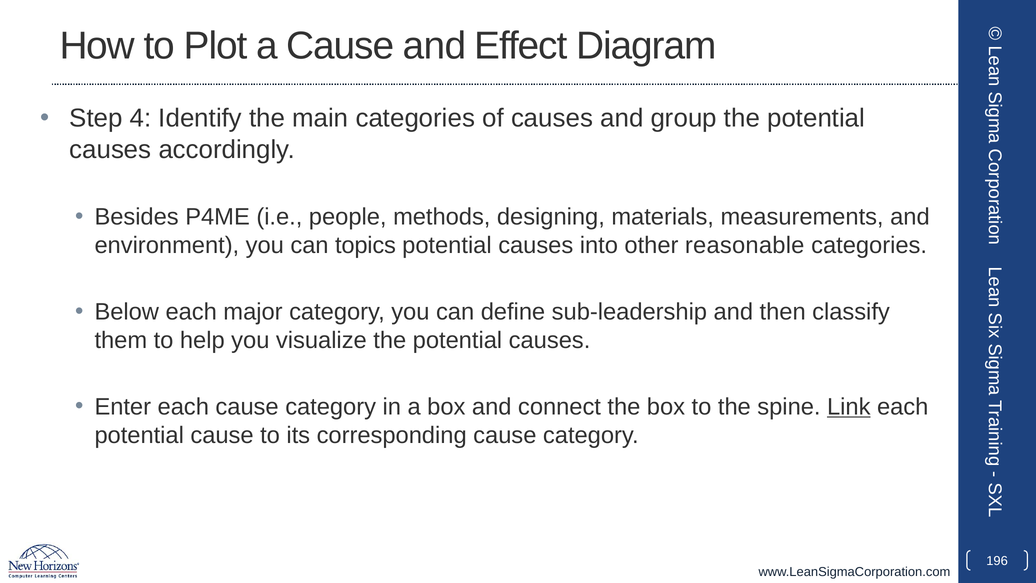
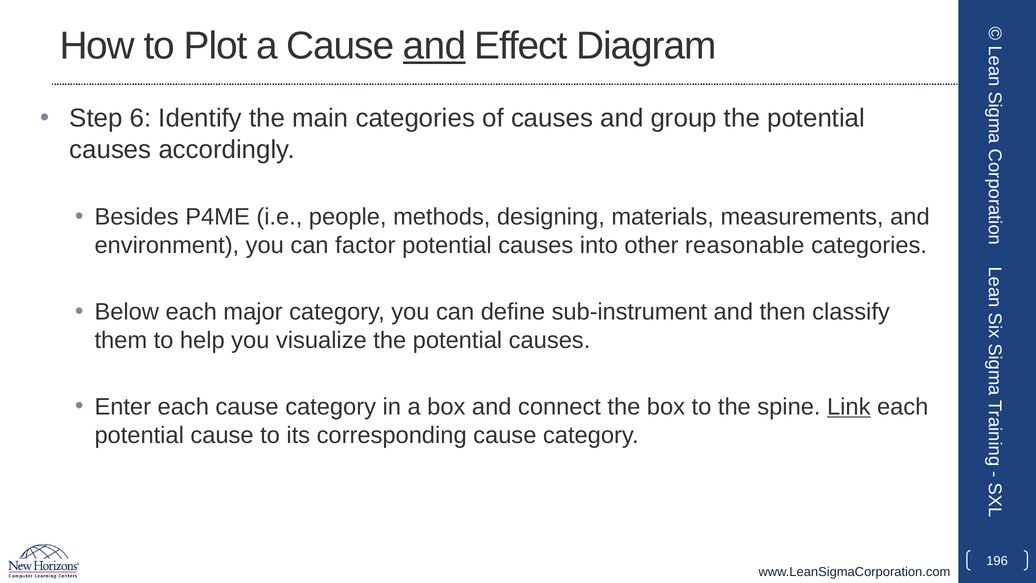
and at (435, 46) underline: none -> present
4: 4 -> 6
topics: topics -> factor
sub-leadership: sub-leadership -> sub-instrument
